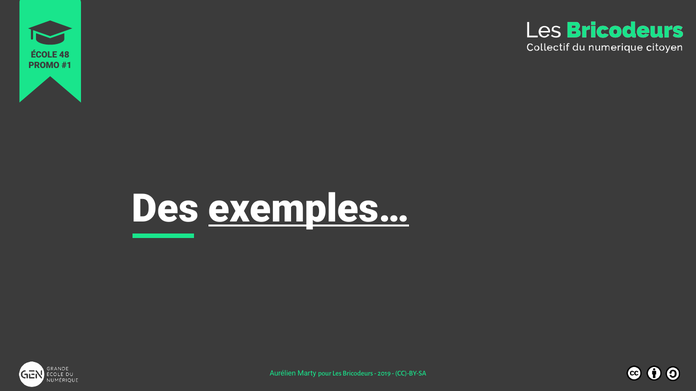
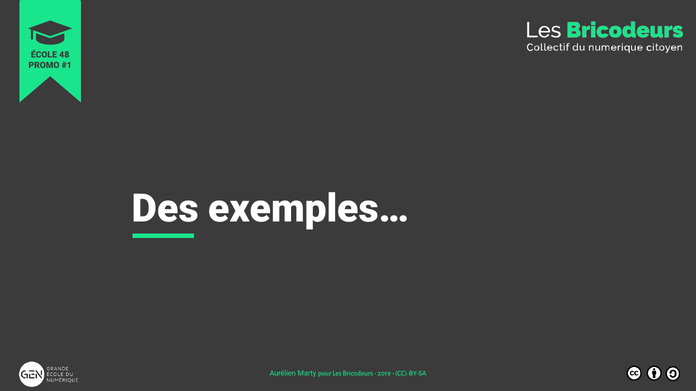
exemples… underline: present -> none
